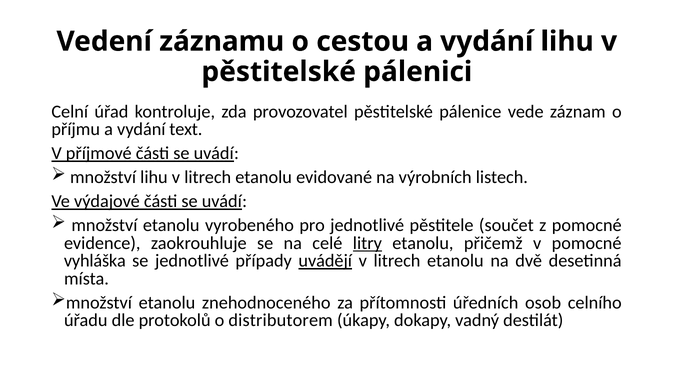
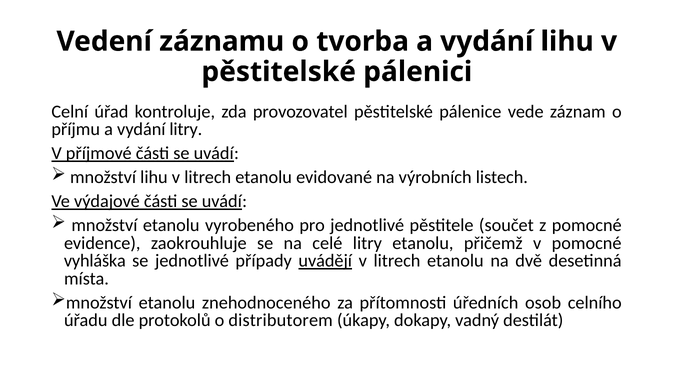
cestou: cestou -> tvorba
vydání text: text -> litry
litry at (367, 243) underline: present -> none
